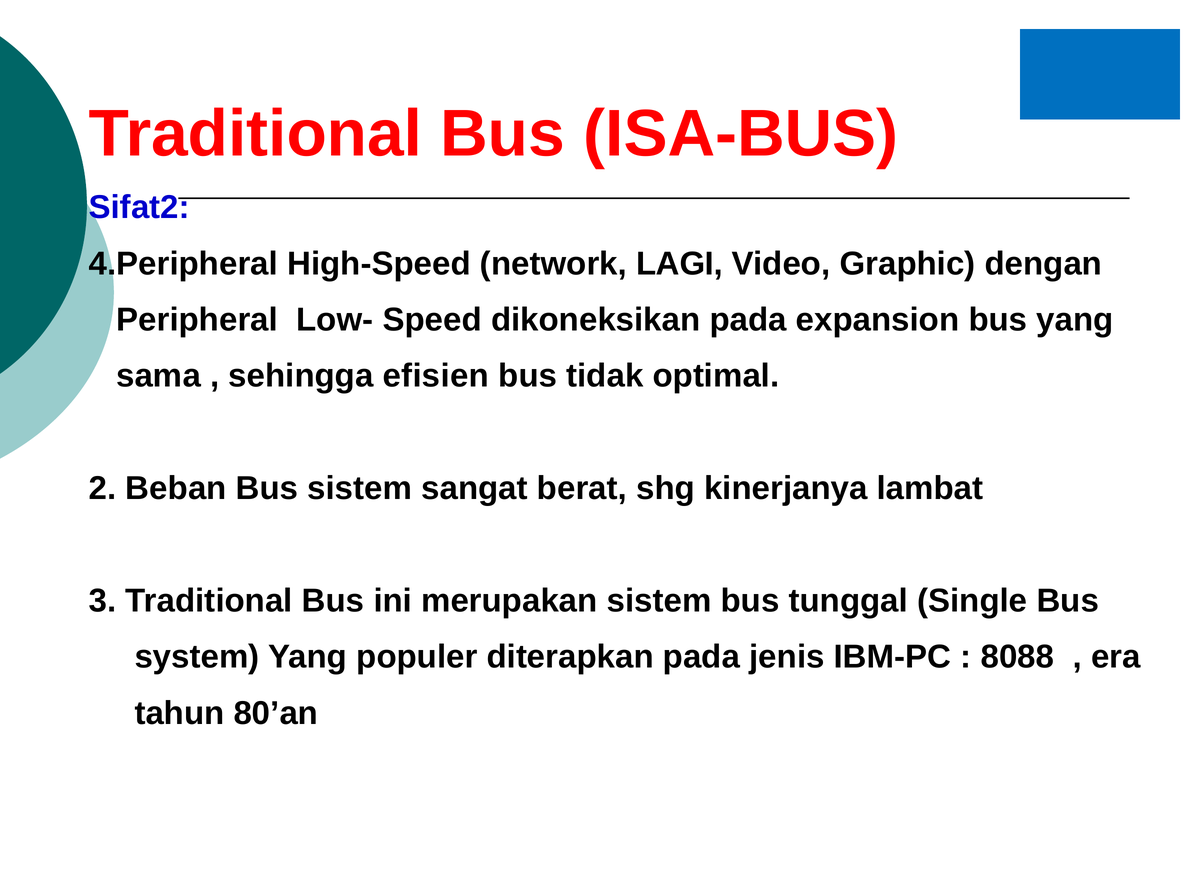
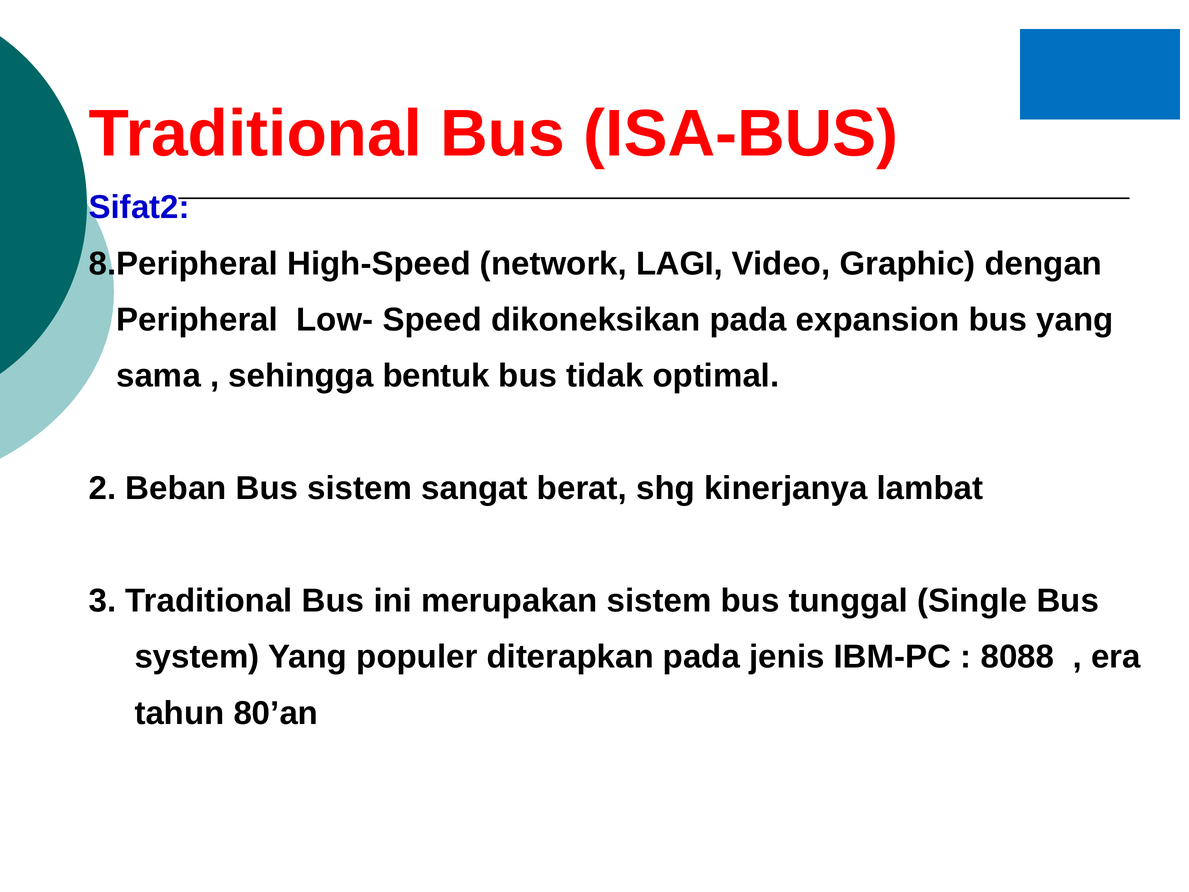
4.Peripheral: 4.Peripheral -> 8.Peripheral
efisien: efisien -> bentuk
